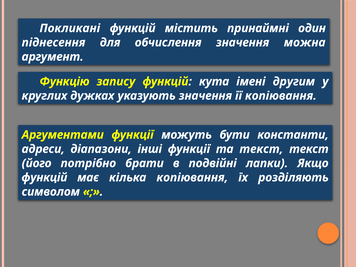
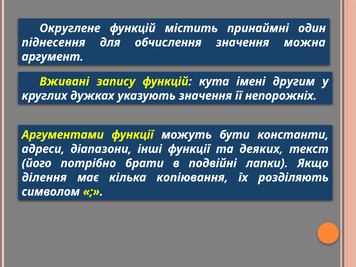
Покликані: Покликані -> Округлене
Функцію: Функцію -> Вживані
її копіювання: копіювання -> непорожніх
та текст: текст -> деяких
функцій at (44, 178): функцій -> ділення
